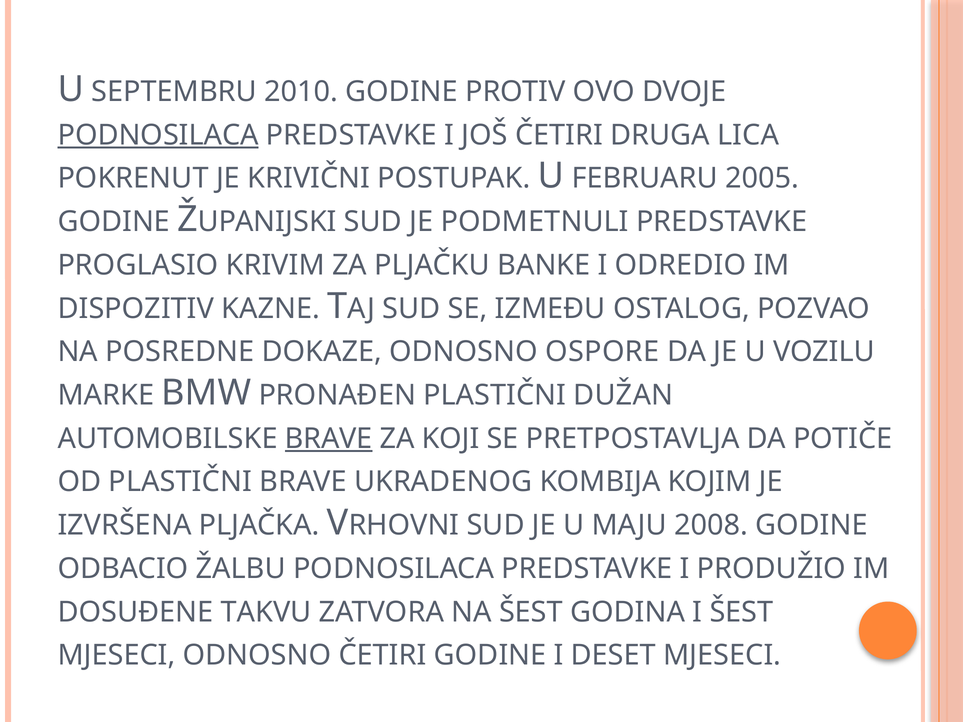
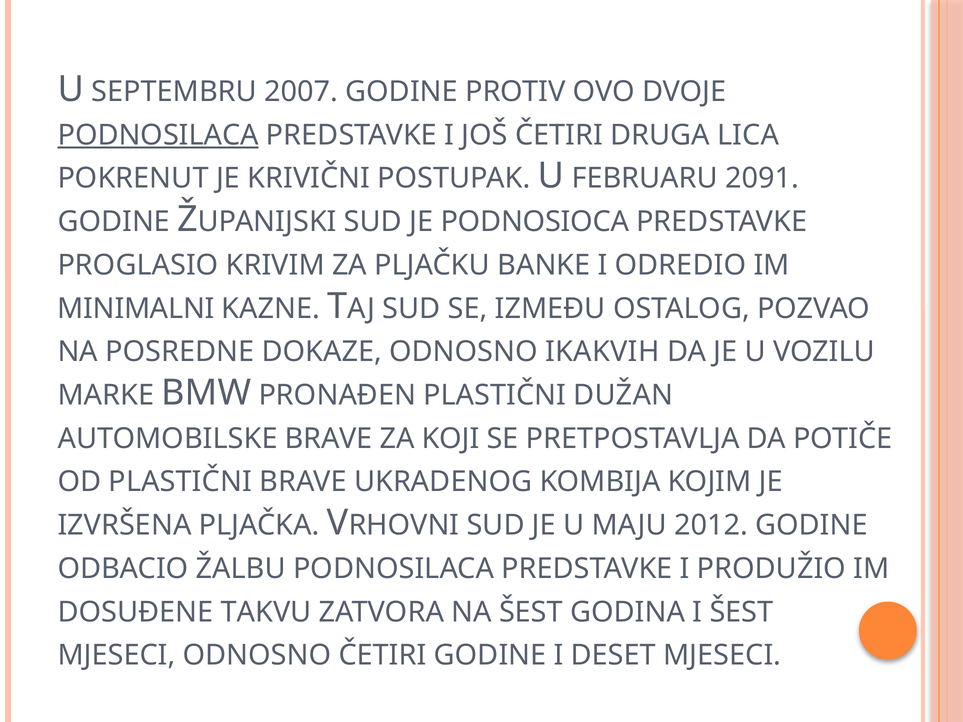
2010: 2010 -> 2007
2005: 2005 -> 2091
PODMETNULI: PODMETNULI -> PODNOSIOCA
DISPOZITIV: DISPOZITIV -> MINIMALNI
OSPORE: OSPORE -> IKAKVIH
BRAVE at (329, 439) underline: present -> none
2008: 2008 -> 2012
